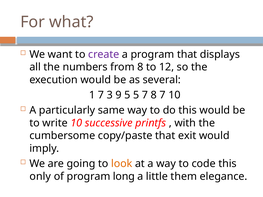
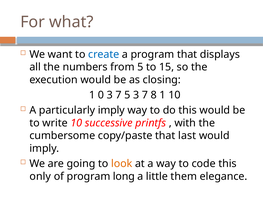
create colour: purple -> blue
from 8: 8 -> 5
12: 12 -> 15
several: several -> closing
1 7: 7 -> 0
9 at (119, 95): 9 -> 7
5 5: 5 -> 3
8 7: 7 -> 1
particularly same: same -> imply
exit: exit -> last
